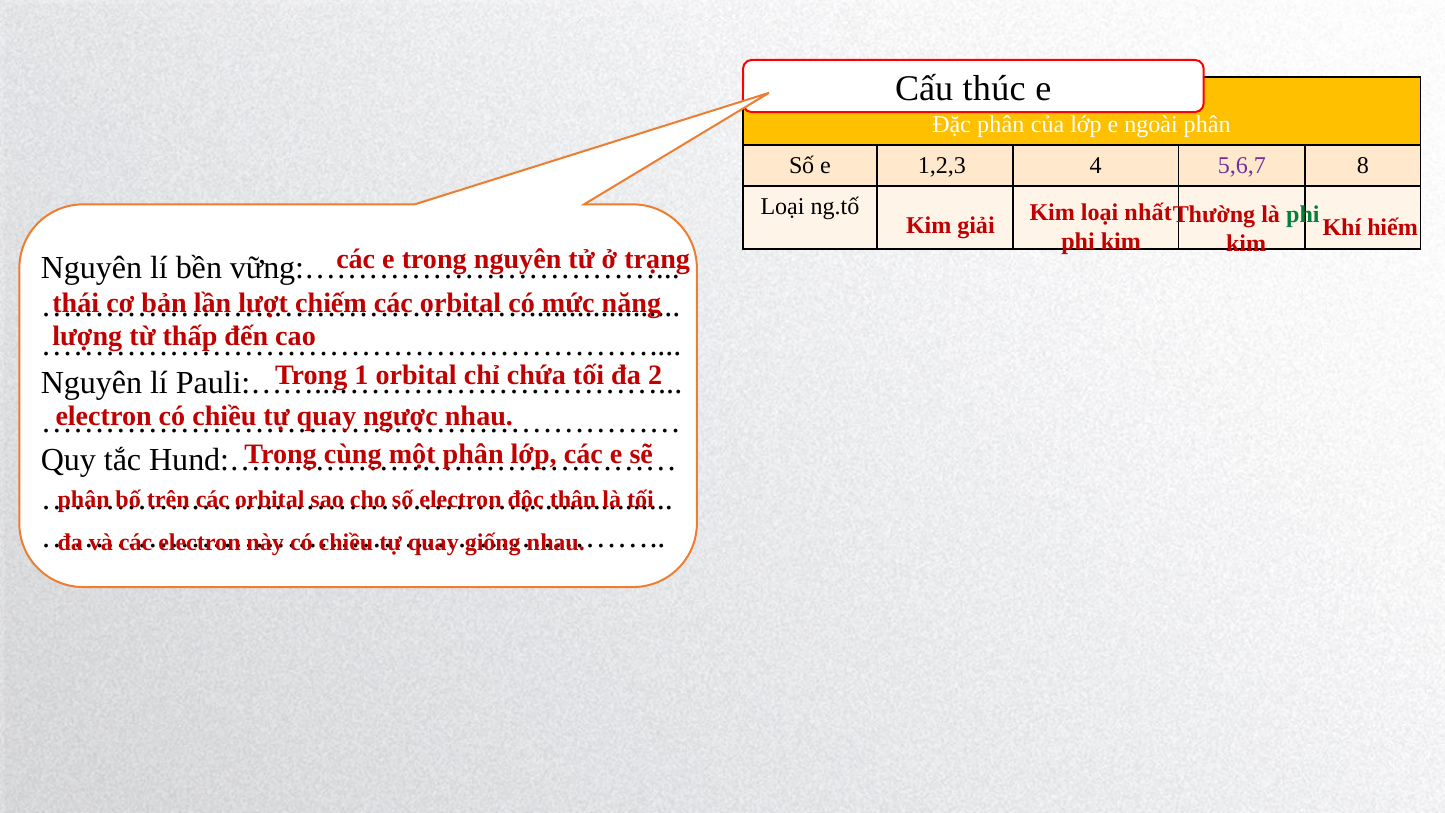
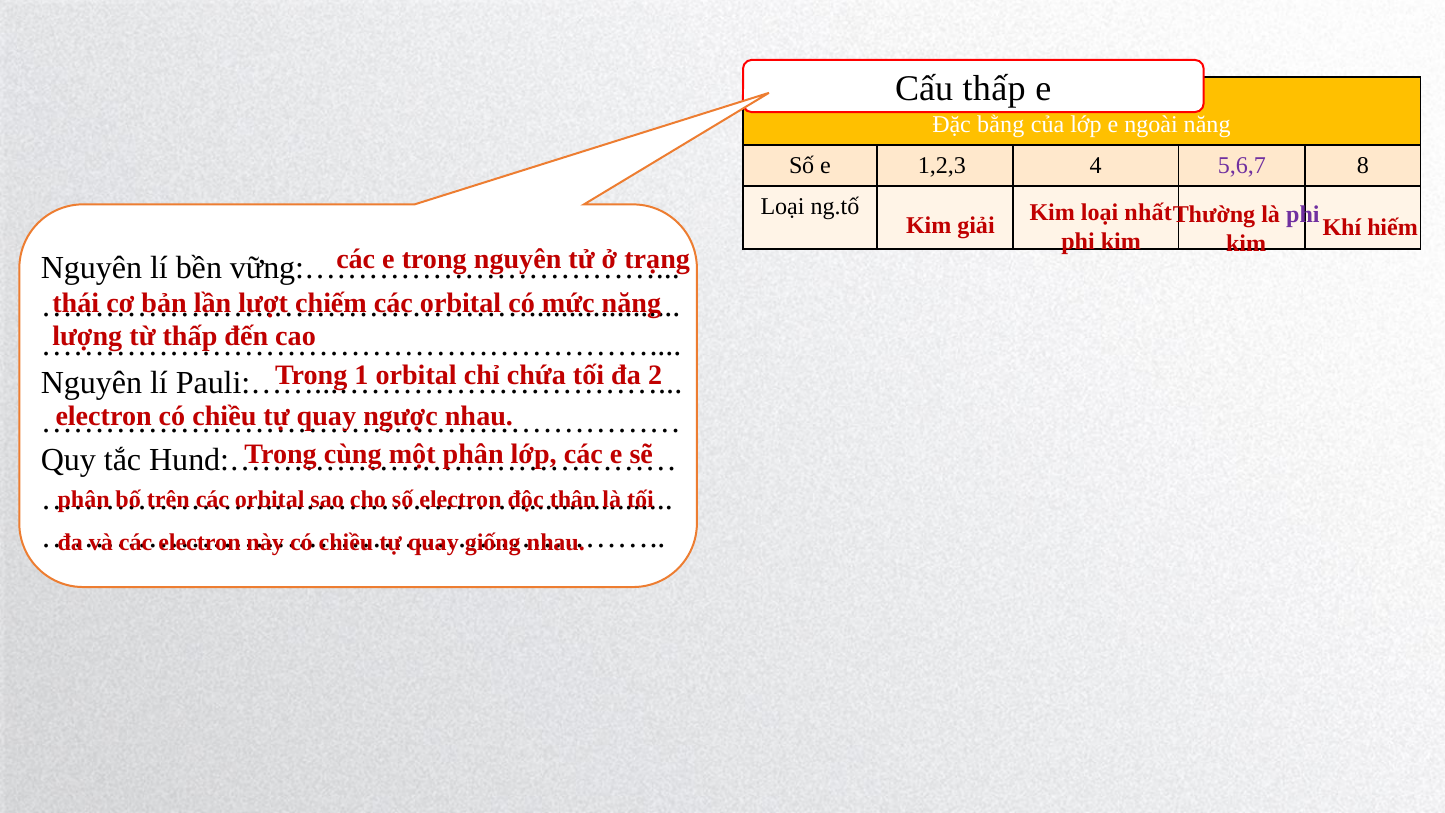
Cấu thúc: thúc -> thấp
Đặc phân: phân -> bằng
ngoài phân: phân -> năng
phi at (1303, 215) colour: green -> purple
